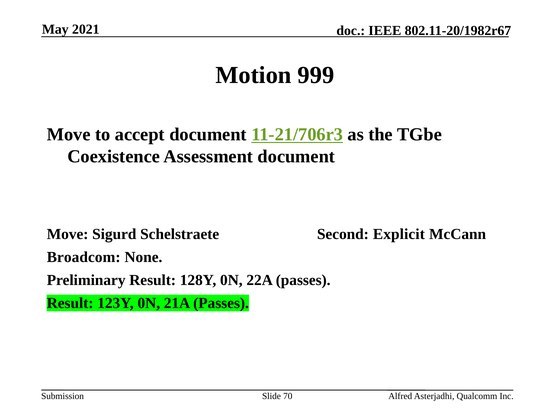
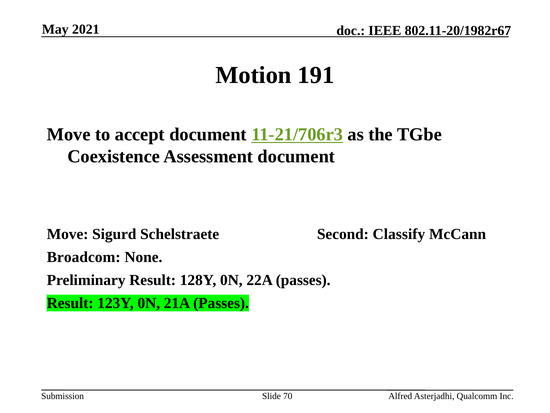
999: 999 -> 191
Explicit: Explicit -> Classify
